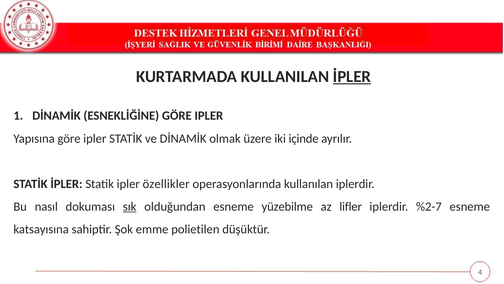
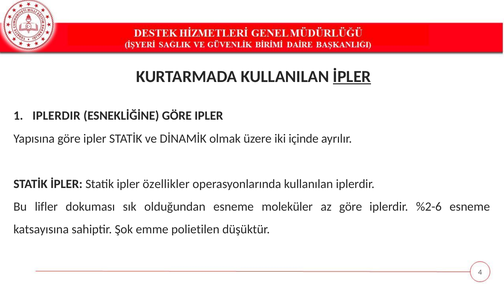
DİNAMİK at (56, 116): DİNAMİK -> IPLERDIR
nasıl: nasıl -> lifler
sık underline: present -> none
yüzebilme: yüzebilme -> moleküler
az lifler: lifler -> göre
%2-7: %2-7 -> %2-6
